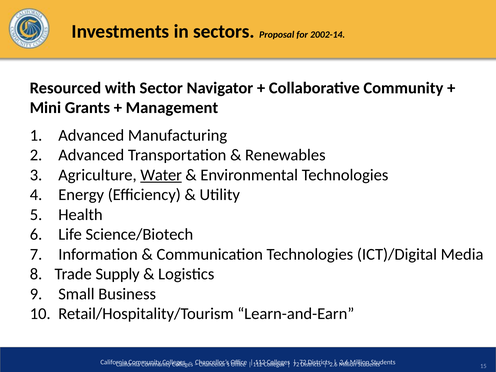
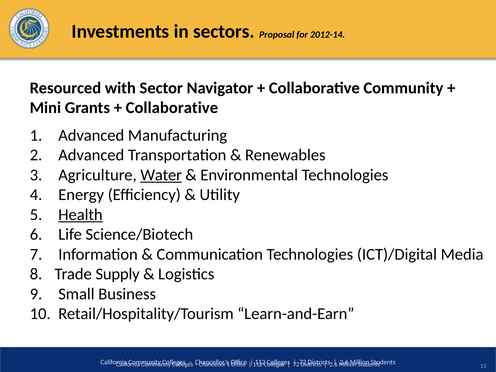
2002-14: 2002-14 -> 2012-14
Management at (172, 108): Management -> Collaborative
Health underline: none -> present
